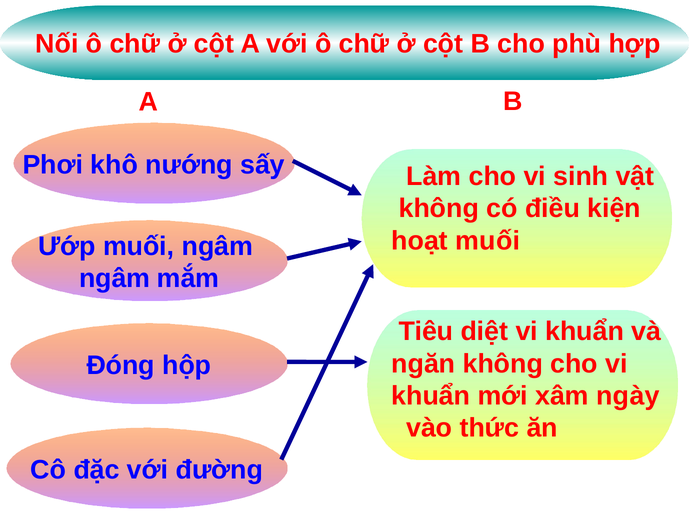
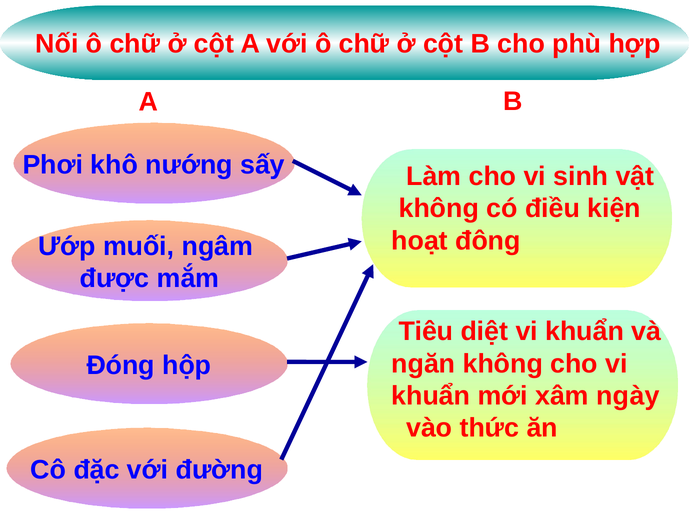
hoạt muối: muối -> đông
ngâm at (115, 278): ngâm -> được
